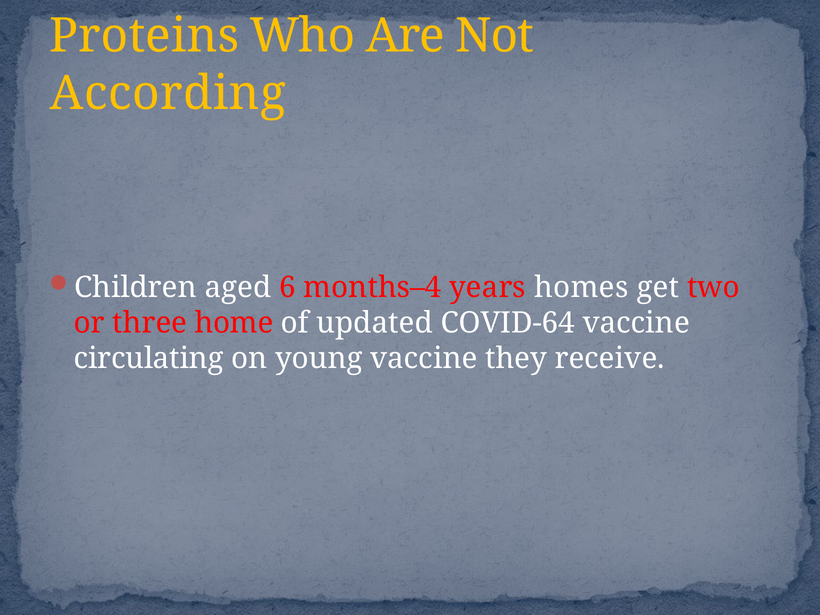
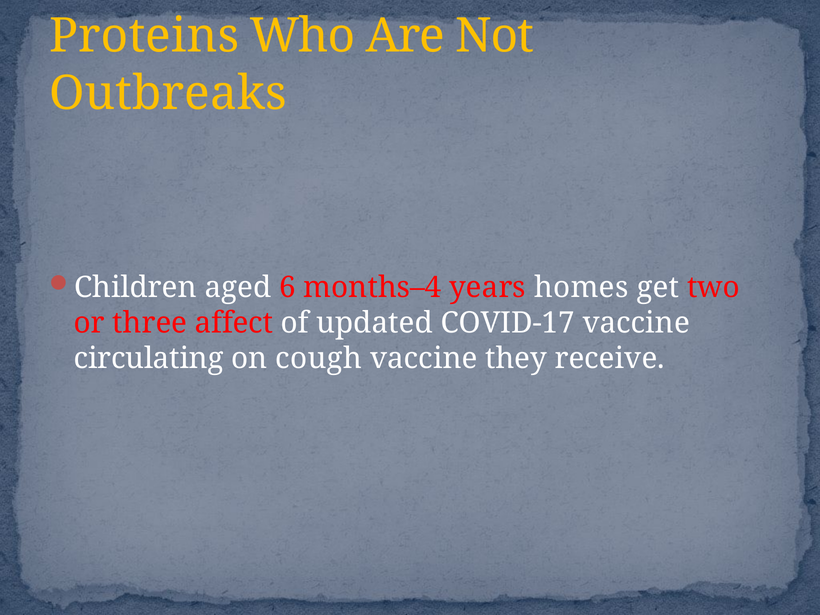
According: According -> Outbreaks
home: home -> affect
COVID-64: COVID-64 -> COVID-17
young: young -> cough
